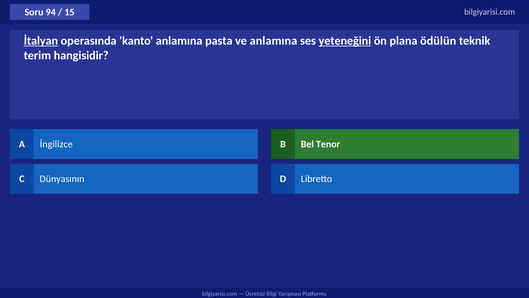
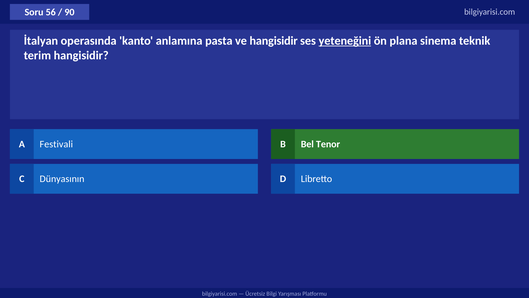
94: 94 -> 56
15: 15 -> 90
İtalyan underline: present -> none
ve anlamına: anlamına -> hangisidir
ödülün: ödülün -> sinema
İngilizce: İngilizce -> Festivali
